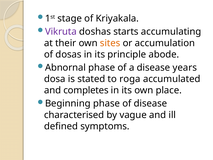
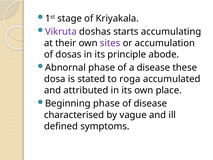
sites colour: orange -> purple
years: years -> these
completes: completes -> attributed
